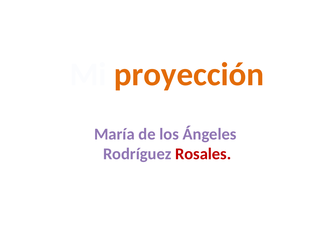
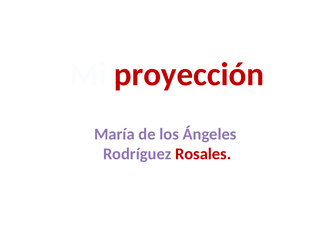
proyección colour: orange -> red
